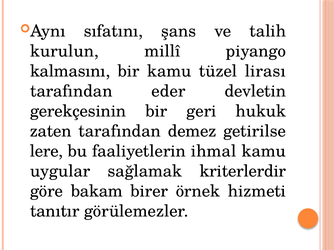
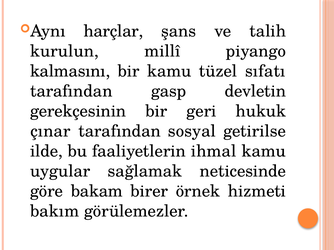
sıfatını: sıfatını -> harçlar
lirası: lirası -> sıfatı
eder: eder -> gasp
zaten: zaten -> çınar
demez: demez -> sosyal
lere: lere -> ilde
kriterlerdir: kriterlerdir -> neticesinde
tanıtır: tanıtır -> bakım
